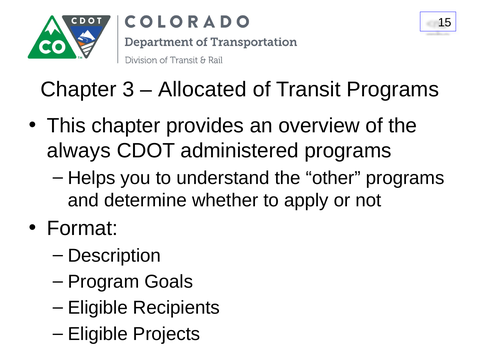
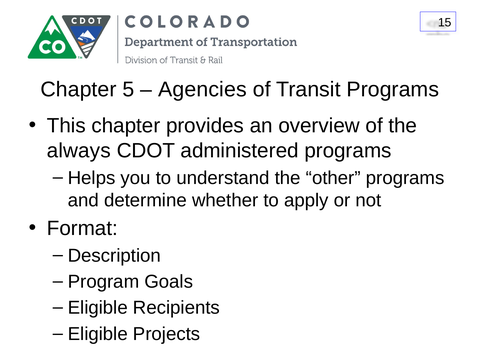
3: 3 -> 5
Allocated: Allocated -> Agencies
